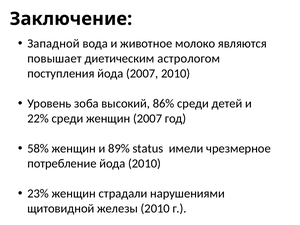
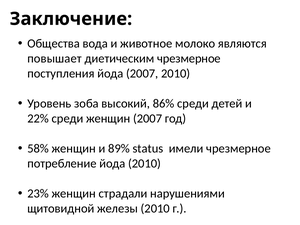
Западной: Западной -> Общества
диетическим астрологом: астрологом -> чрезмерное
